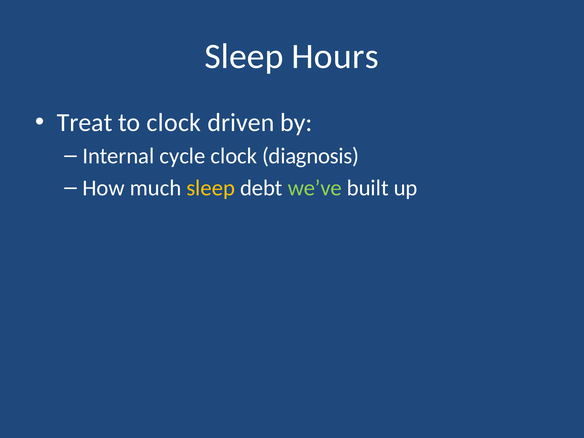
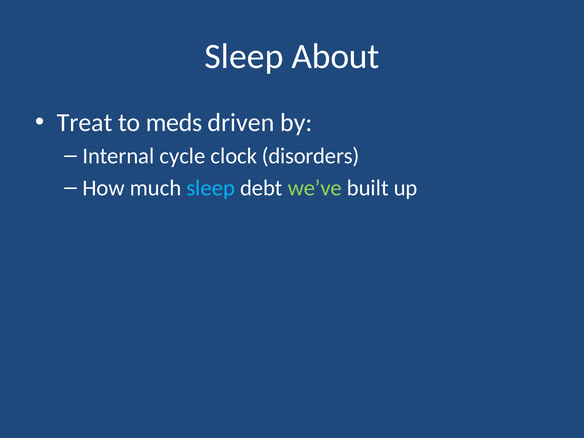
Hours: Hours -> About
to clock: clock -> meds
diagnosis: diagnosis -> disorders
sleep at (211, 188) colour: yellow -> light blue
